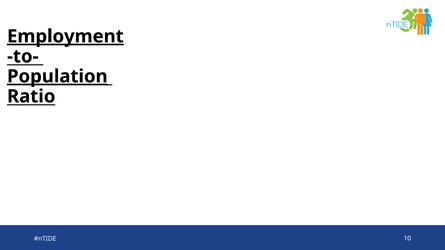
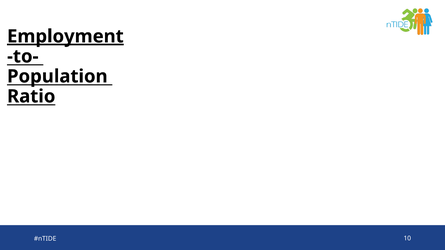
Population underline: present -> none
